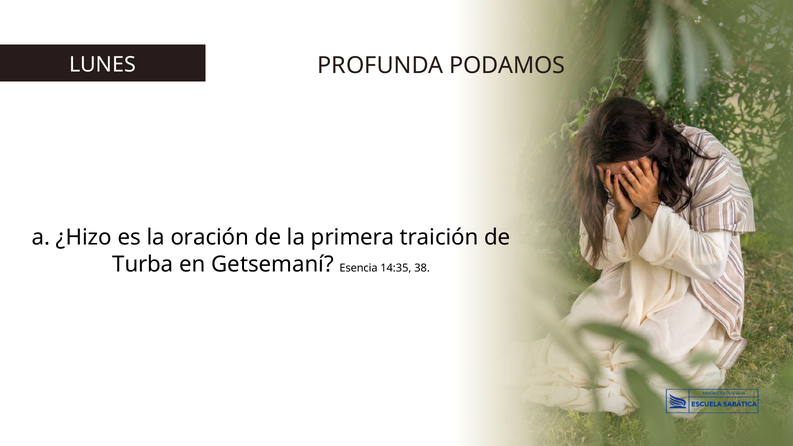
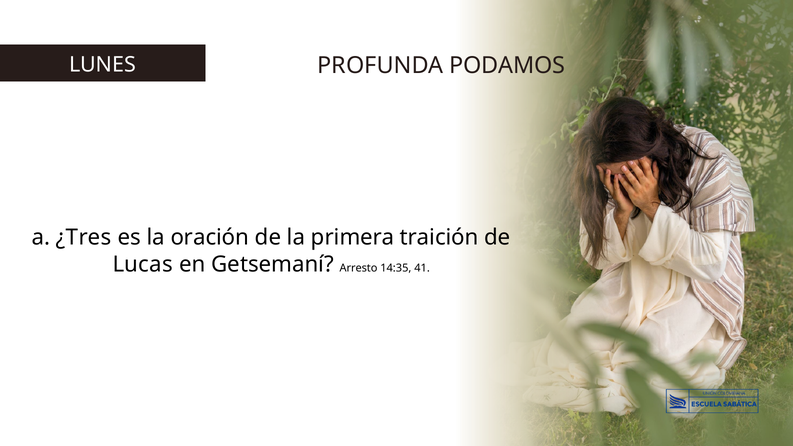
¿Hizo: ¿Hizo -> ¿Tres
Turba: Turba -> Lucas
Esencia: Esencia -> Arresto
38: 38 -> 41
